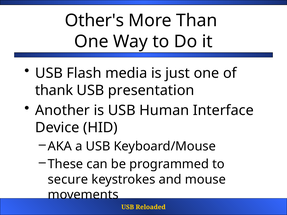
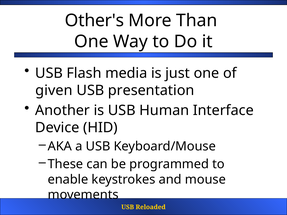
thank: thank -> given
secure: secure -> enable
